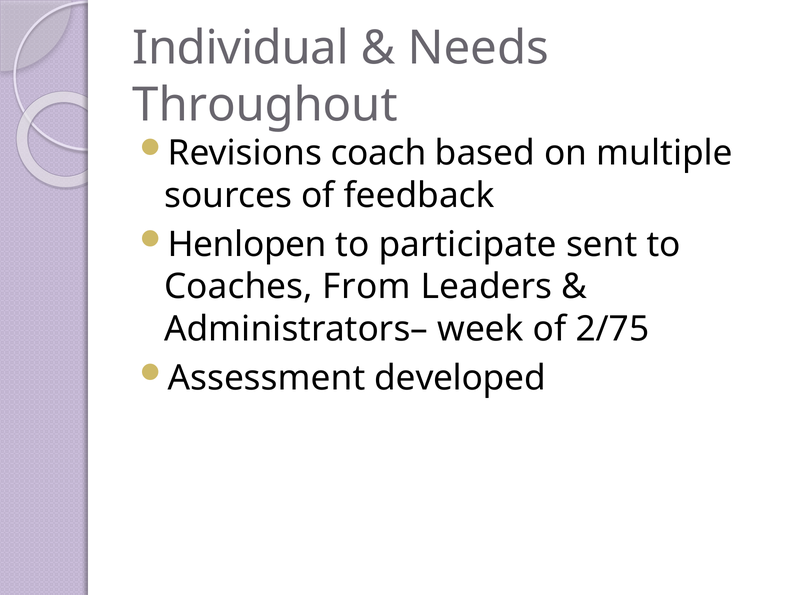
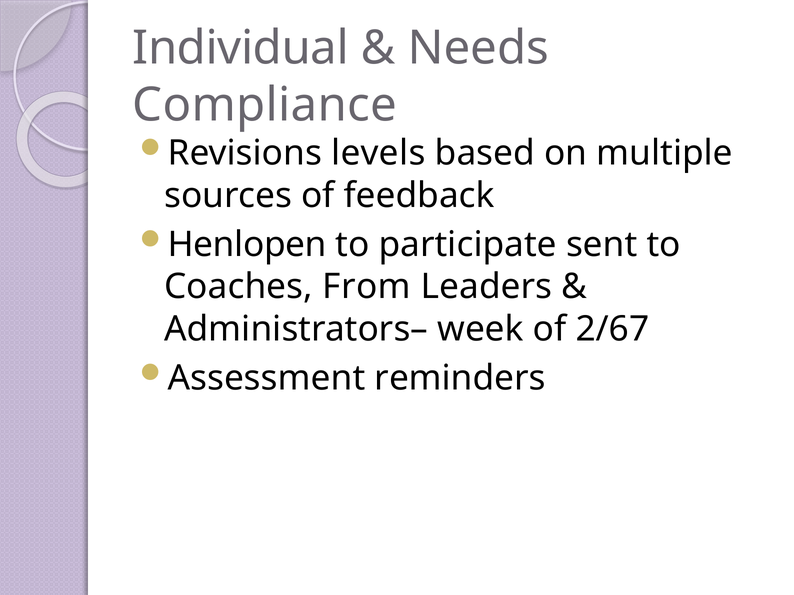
Throughout: Throughout -> Compliance
coach: coach -> levels
2/75: 2/75 -> 2/67
developed: developed -> reminders
